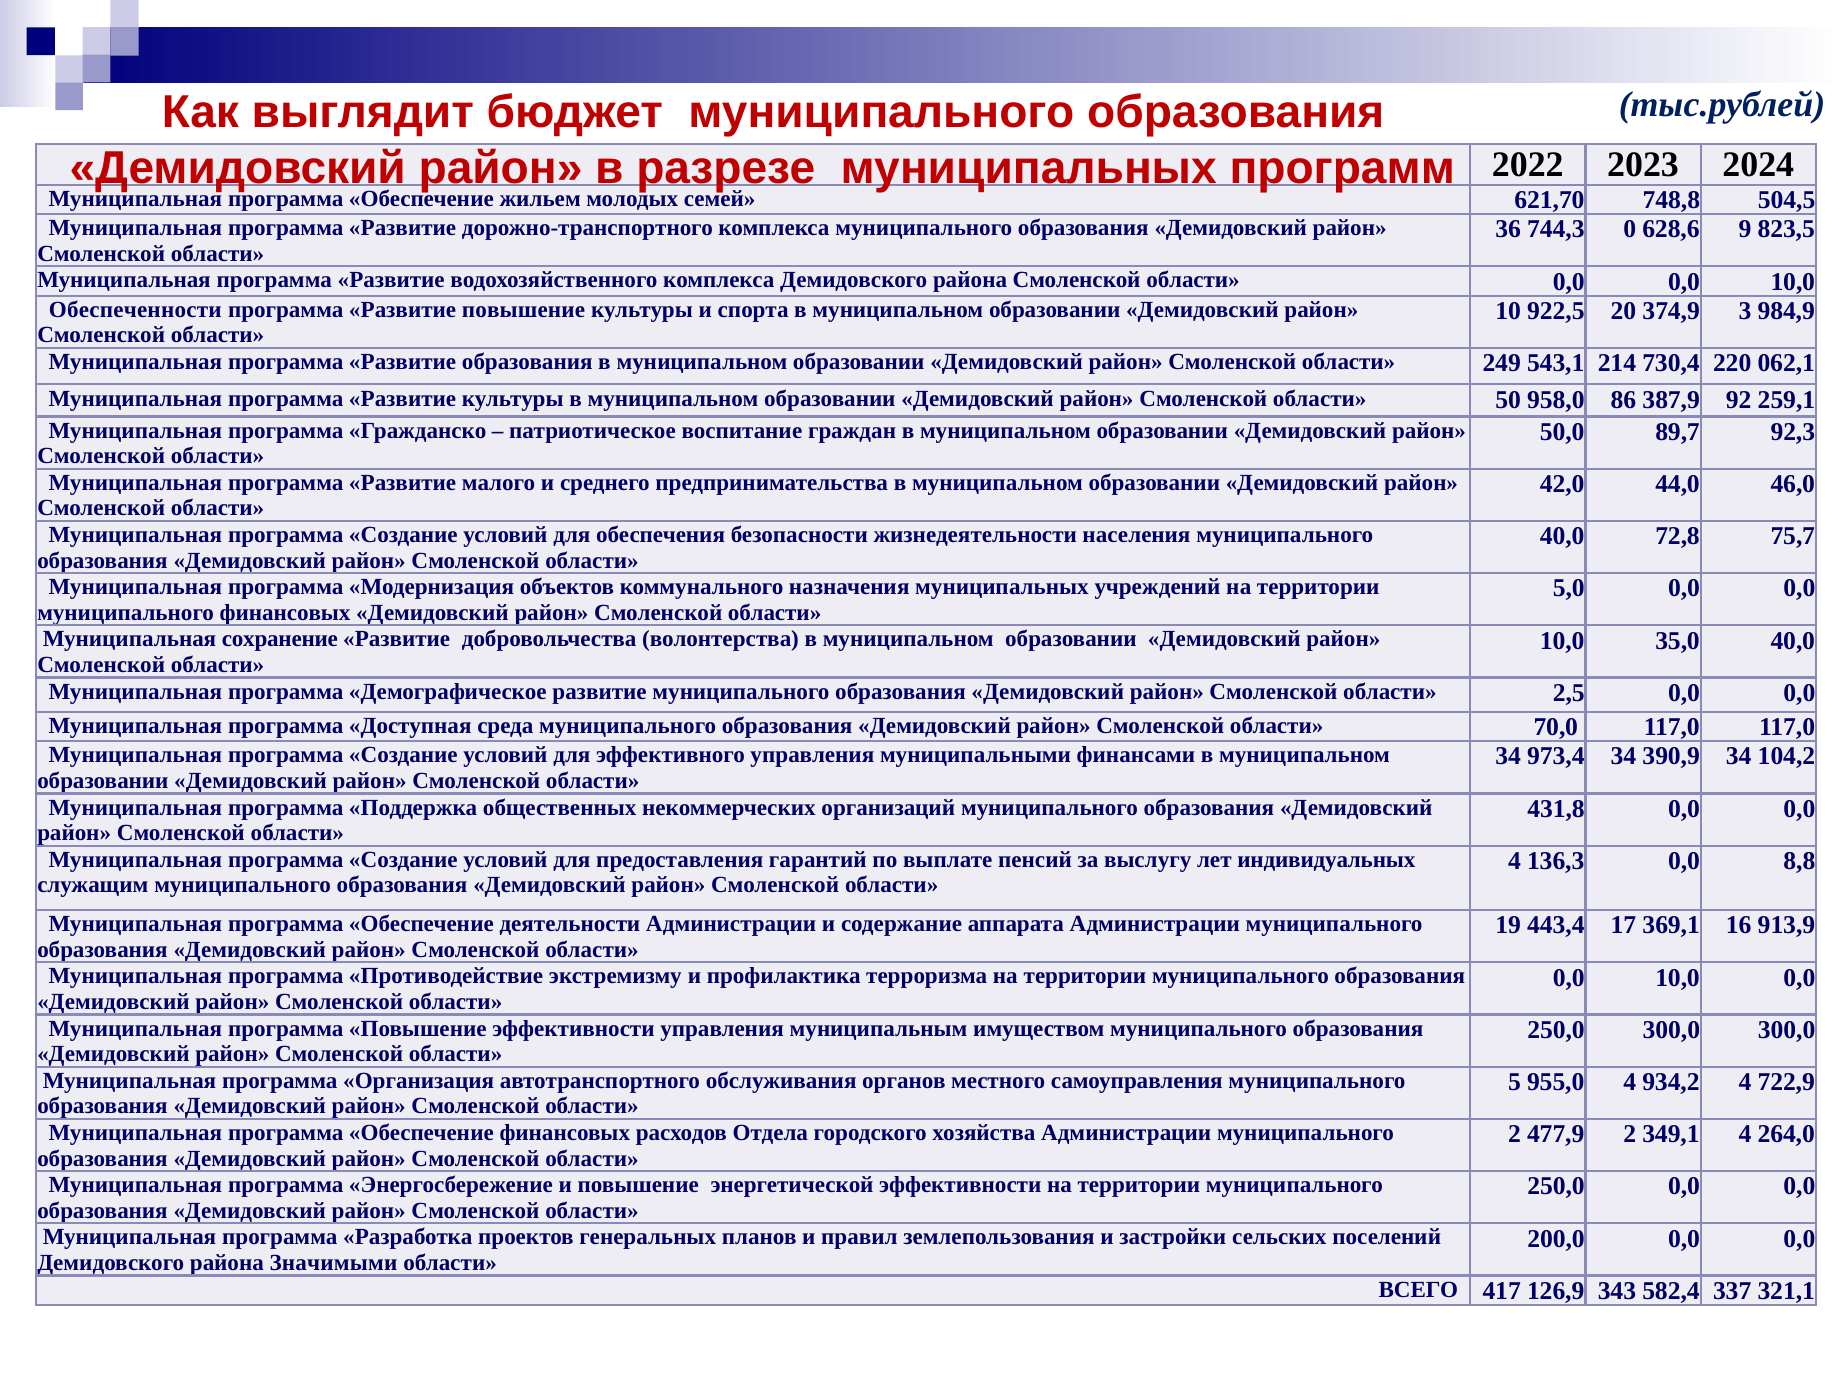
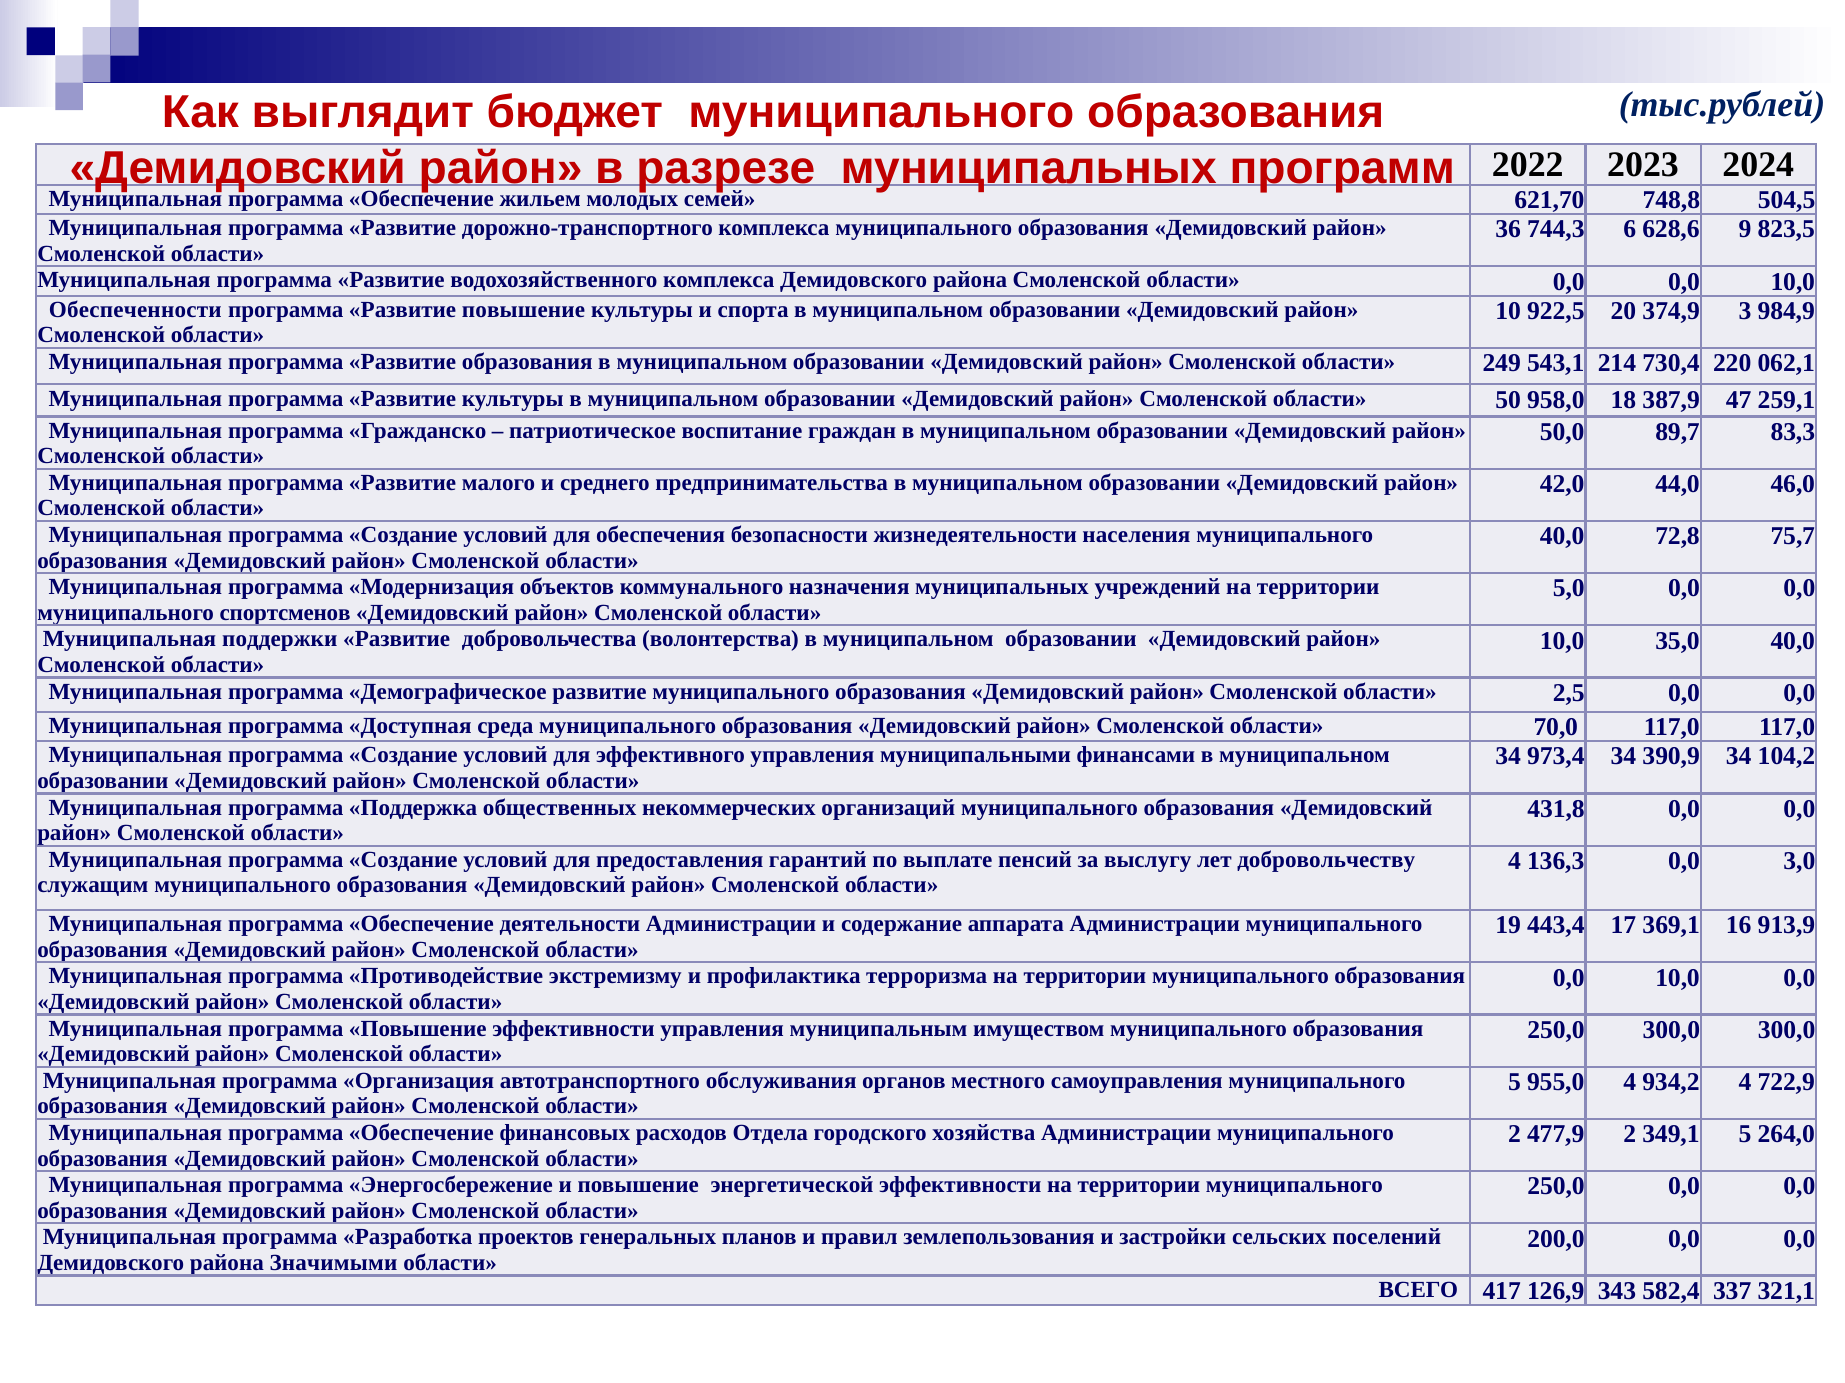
0: 0 -> 6
86: 86 -> 18
92: 92 -> 47
92,3: 92,3 -> 83,3
муниципального финансовых: финансовых -> спортсменов
сохранение: сохранение -> поддержки
индивидуальных: индивидуальных -> добровольчеству
8,8: 8,8 -> 3,0
349,1 4: 4 -> 5
